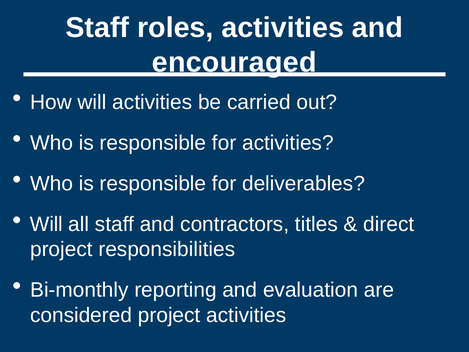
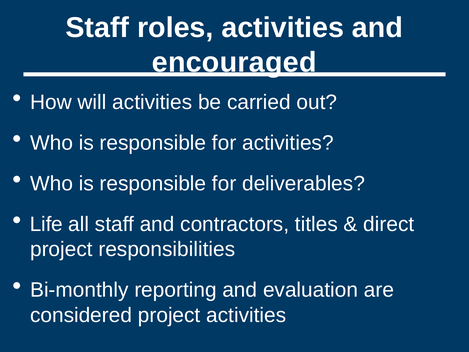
Will at (46, 224): Will -> Life
